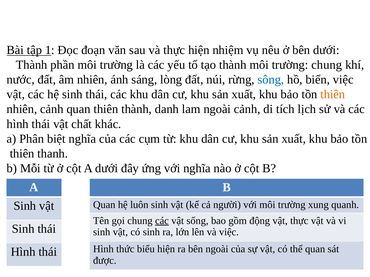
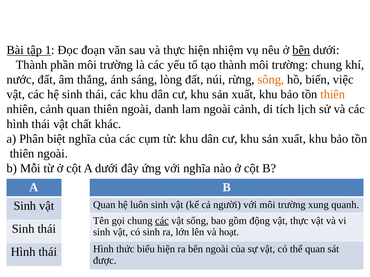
bên at (301, 50) underline: none -> present
âm nhiên: nhiên -> thắng
sông colour: blue -> orange
quan thiên thành: thành -> ngoài
thanh at (53, 154): thanh -> ngoài
và việc: việc -> hoạt
